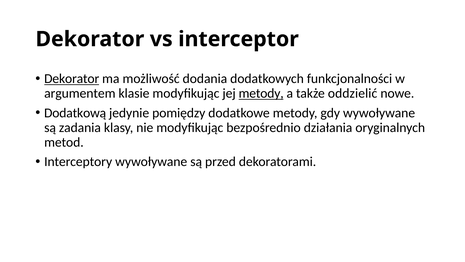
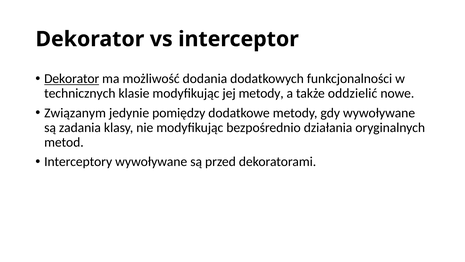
argumentem: argumentem -> technicznych
metody at (261, 93) underline: present -> none
Dodatkową: Dodatkową -> Związanym
